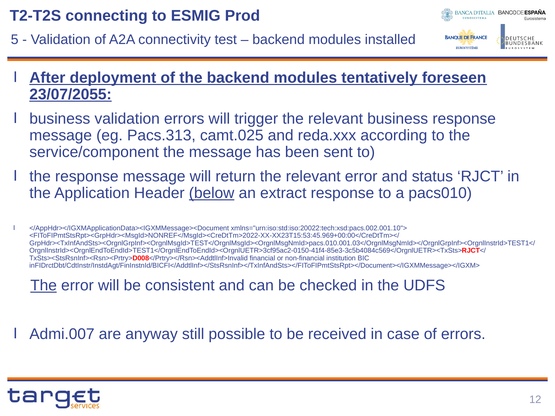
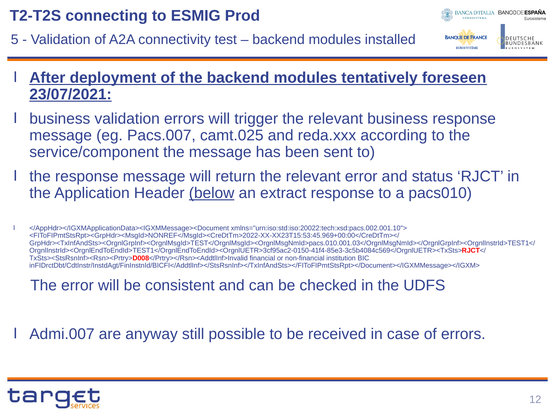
23/07/2055: 23/07/2055 -> 23/07/2021
Pacs.313: Pacs.313 -> Pacs.007
The at (44, 286) underline: present -> none
